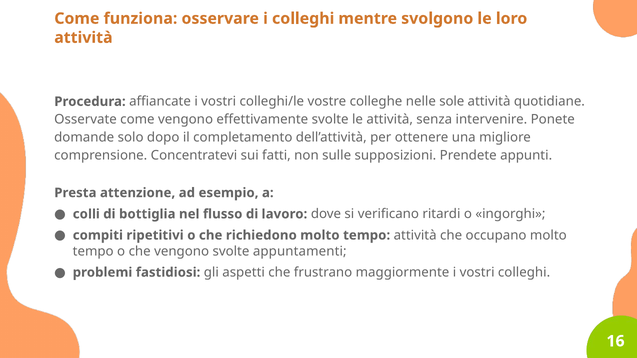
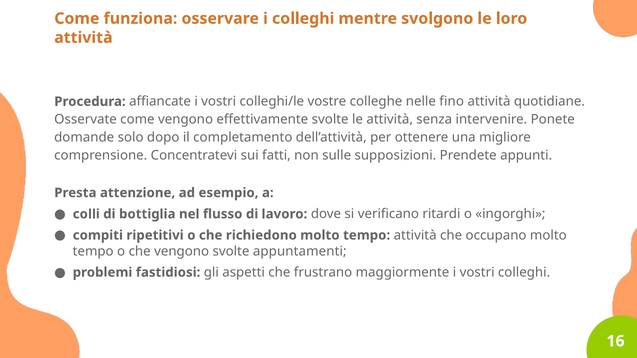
sole: sole -> fino
